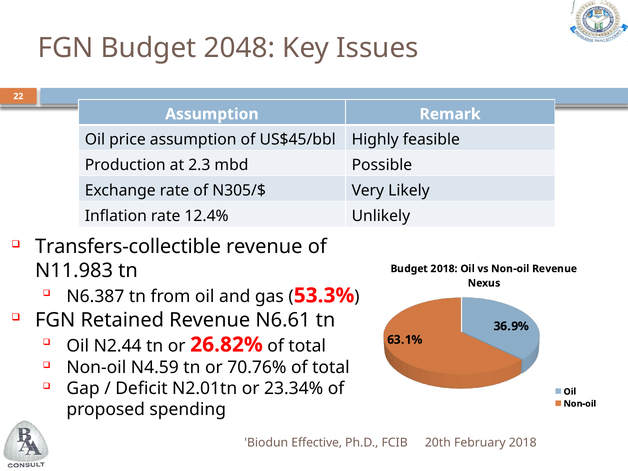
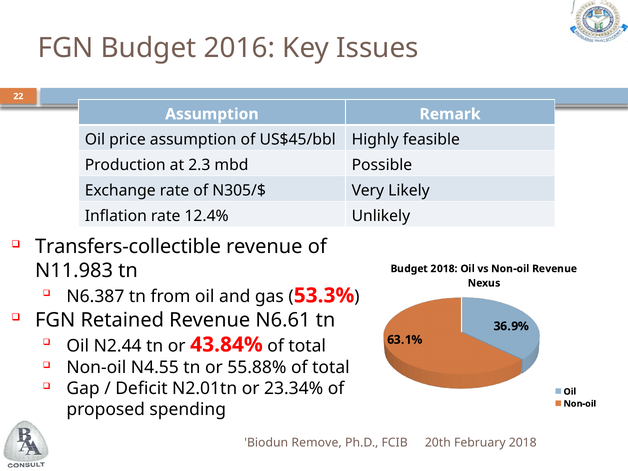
2048: 2048 -> 2016
26.82%: 26.82% -> 43.84%
N4.59: N4.59 -> N4.55
70.76%: 70.76% -> 55.88%
Effective: Effective -> Remove
